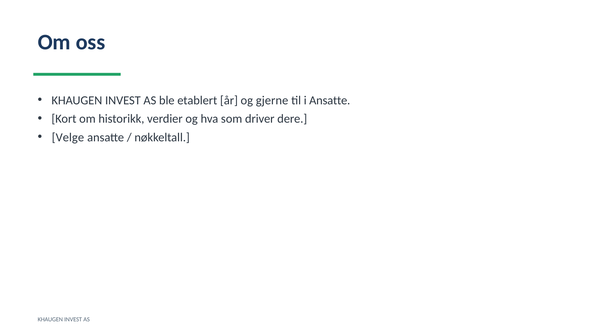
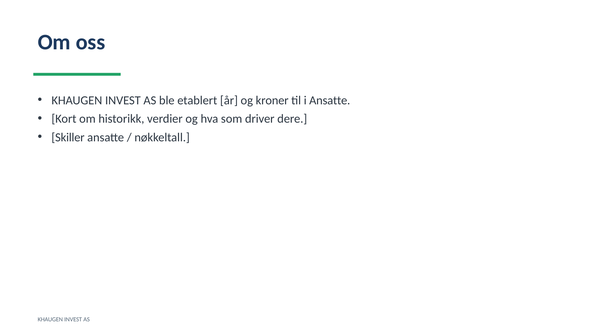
gjerne: gjerne -> kroner
Velge: Velge -> Skiller
